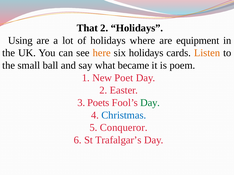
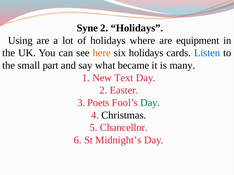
That: That -> Syne
Listen colour: orange -> blue
ball: ball -> part
poem: poem -> many
Poet: Poet -> Text
Christmas colour: blue -> black
Conqueror: Conqueror -> Chancellor
Trafalgar’s: Trafalgar’s -> Midnight’s
